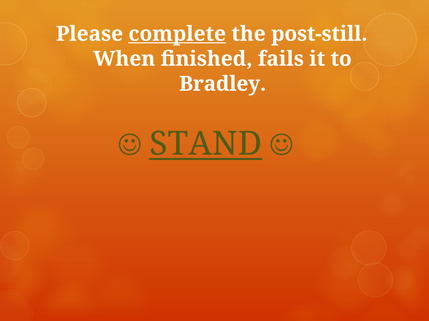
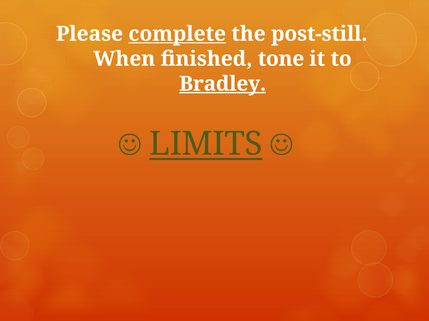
fails: fails -> tone
Bradley underline: none -> present
STAND: STAND -> LIMITS
